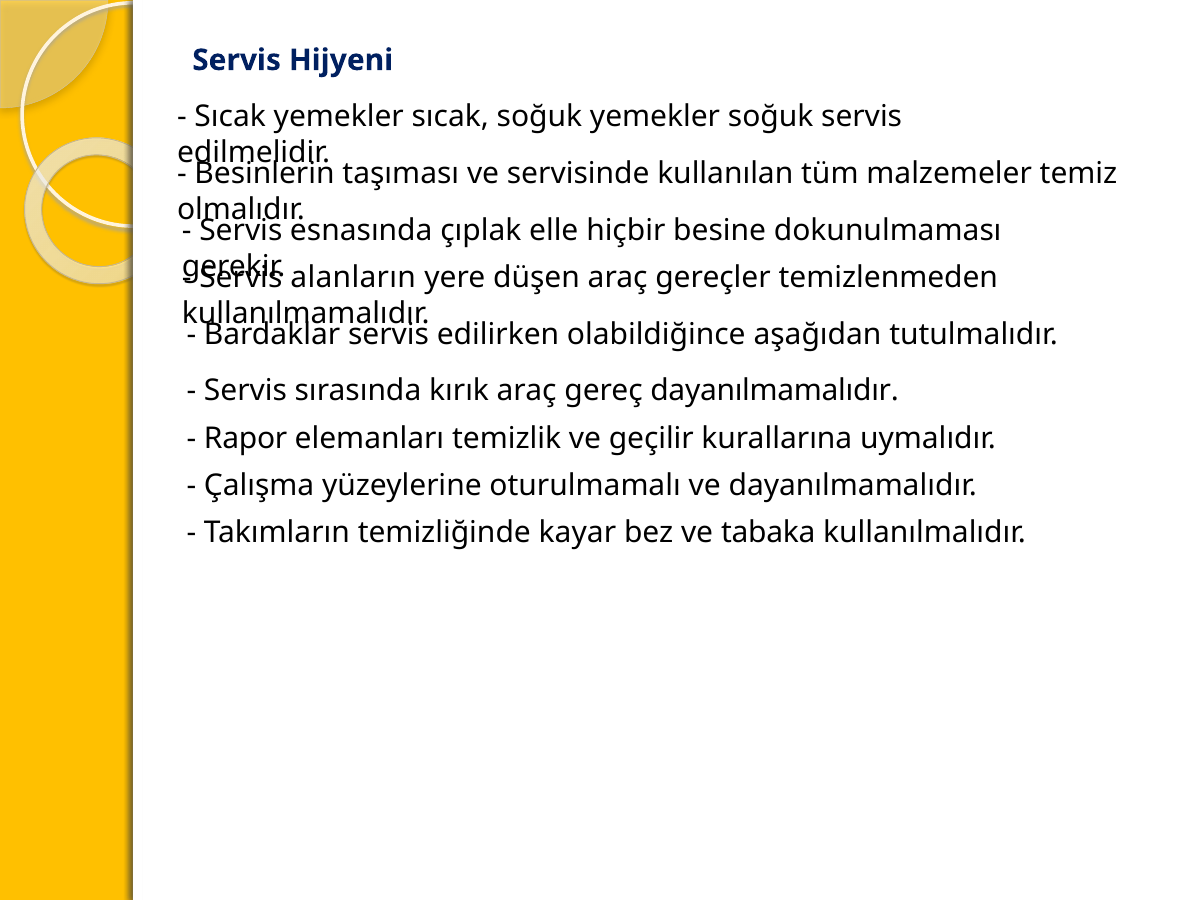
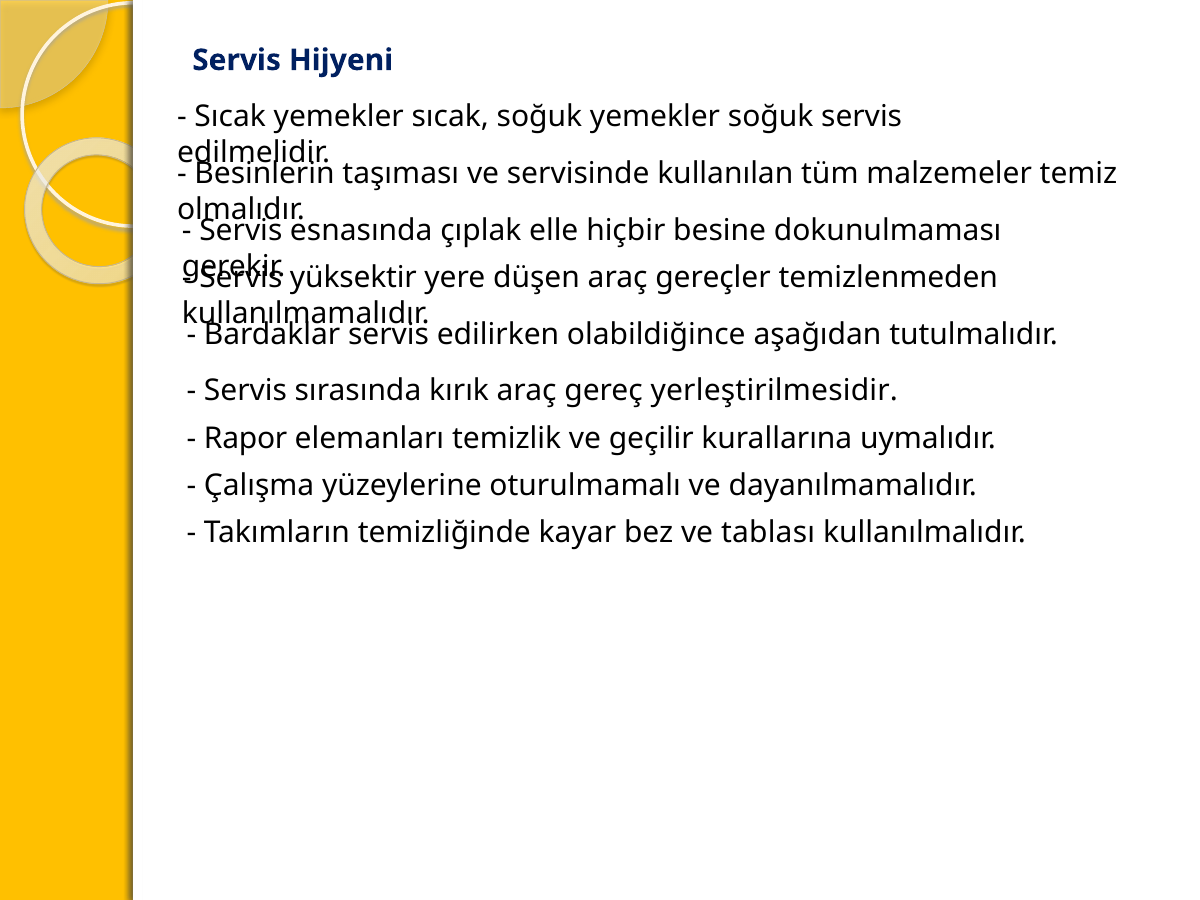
alanların: alanların -> yüksektir
gereç dayanılmamalıdır: dayanılmamalıdır -> yerleştirilmesidir
tabaka: tabaka -> tablası
